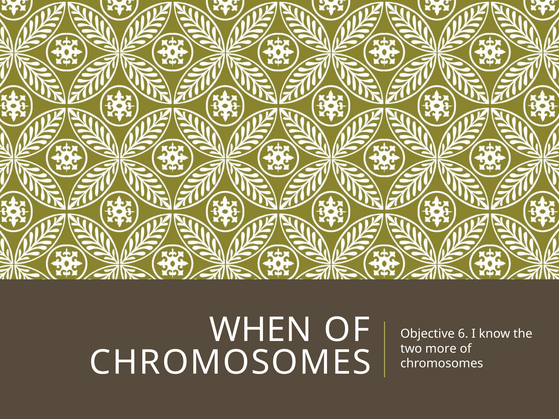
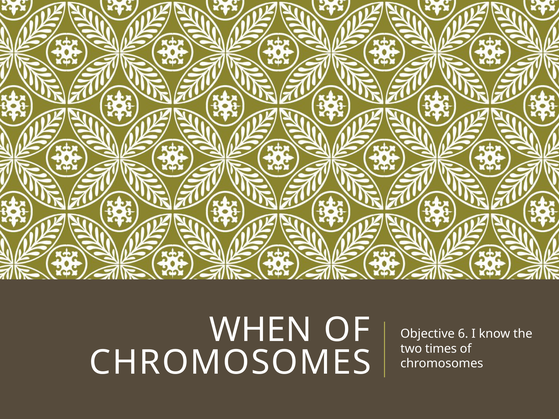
more: more -> times
